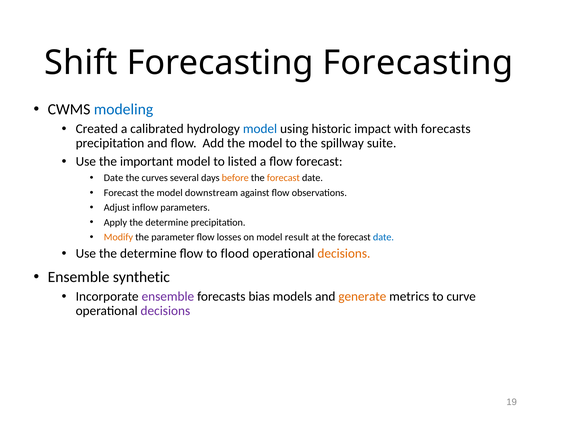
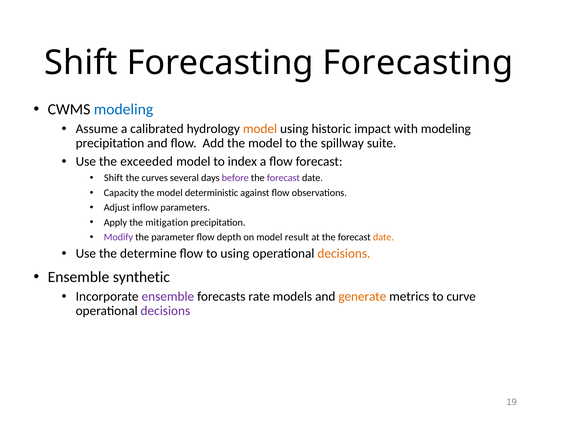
Created: Created -> Assume
model at (260, 129) colour: blue -> orange
with forecasts: forecasts -> modeling
important: important -> exceeded
listed: listed -> index
Date at (114, 178): Date -> Shift
before colour: orange -> purple
forecast at (283, 178) colour: orange -> purple
Forecast at (121, 193): Forecast -> Capacity
downstream: downstream -> deterministic
Apply the determine: determine -> mitigation
Modify colour: orange -> purple
losses: losses -> depth
date at (383, 237) colour: blue -> orange
to flood: flood -> using
bias: bias -> rate
